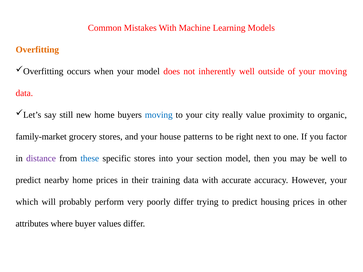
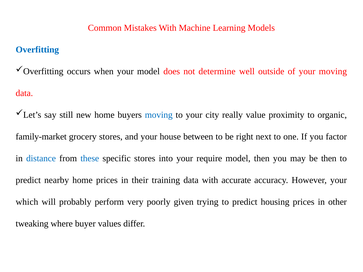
Overfitting colour: orange -> blue
inherently: inherently -> determine
patterns: patterns -> between
distance colour: purple -> blue
section: section -> require
be well: well -> then
poorly differ: differ -> given
attributes: attributes -> tweaking
